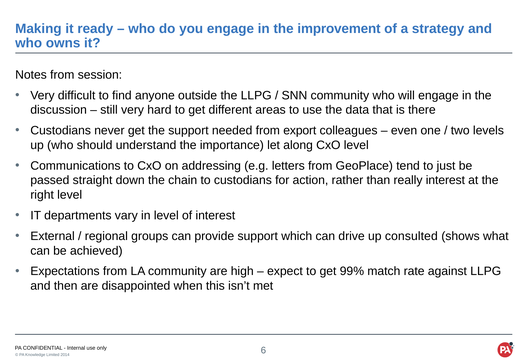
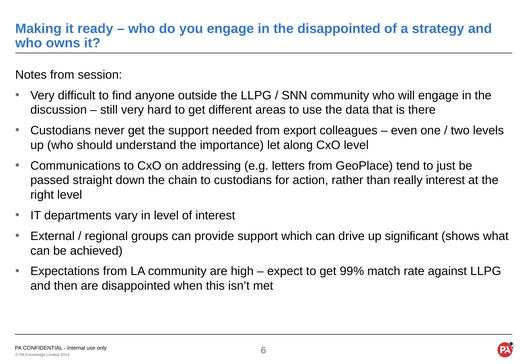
the improvement: improvement -> disappointed
consulted: consulted -> significant
